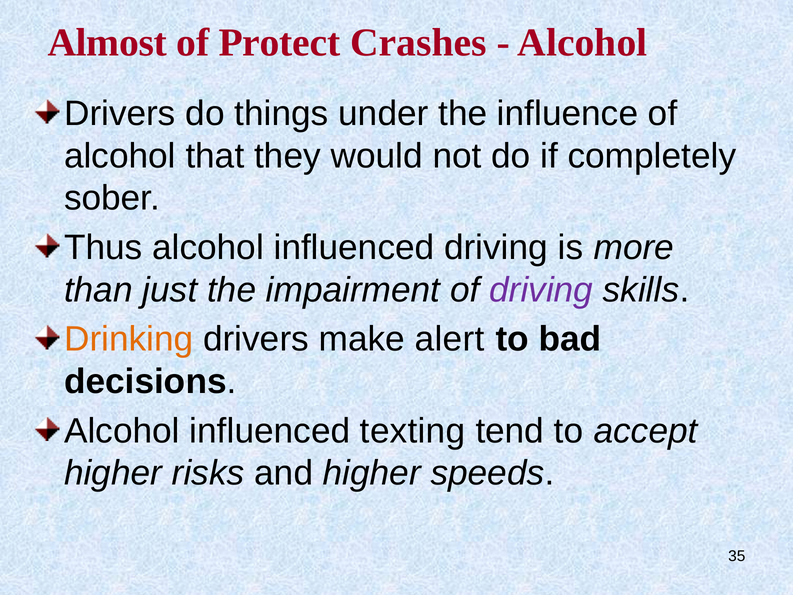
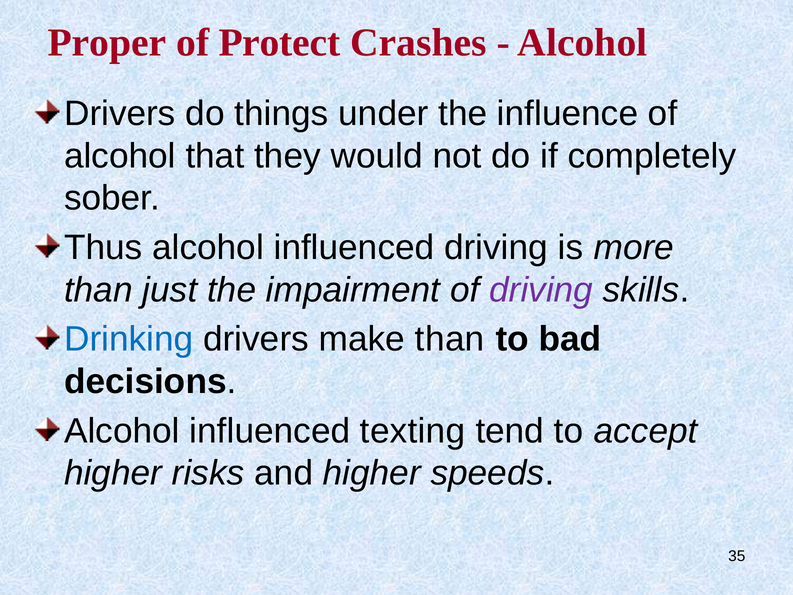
Almost: Almost -> Proper
Drinking colour: orange -> blue
make alert: alert -> than
